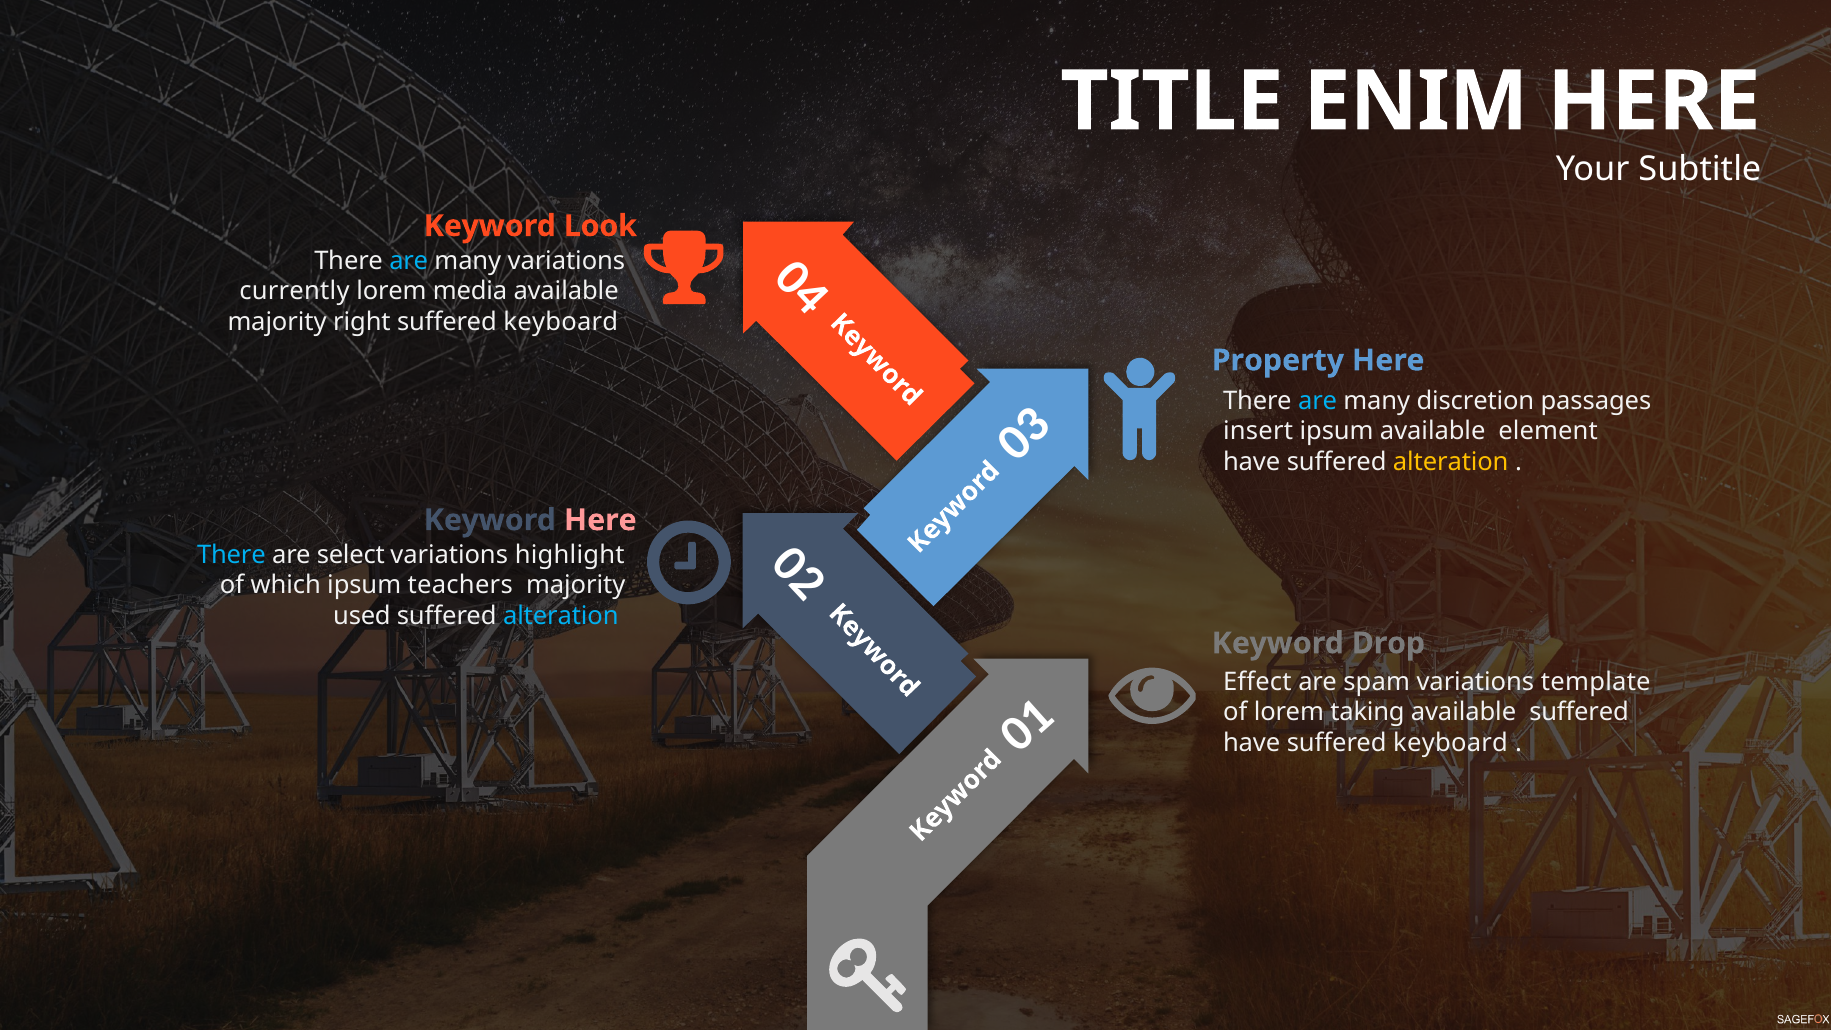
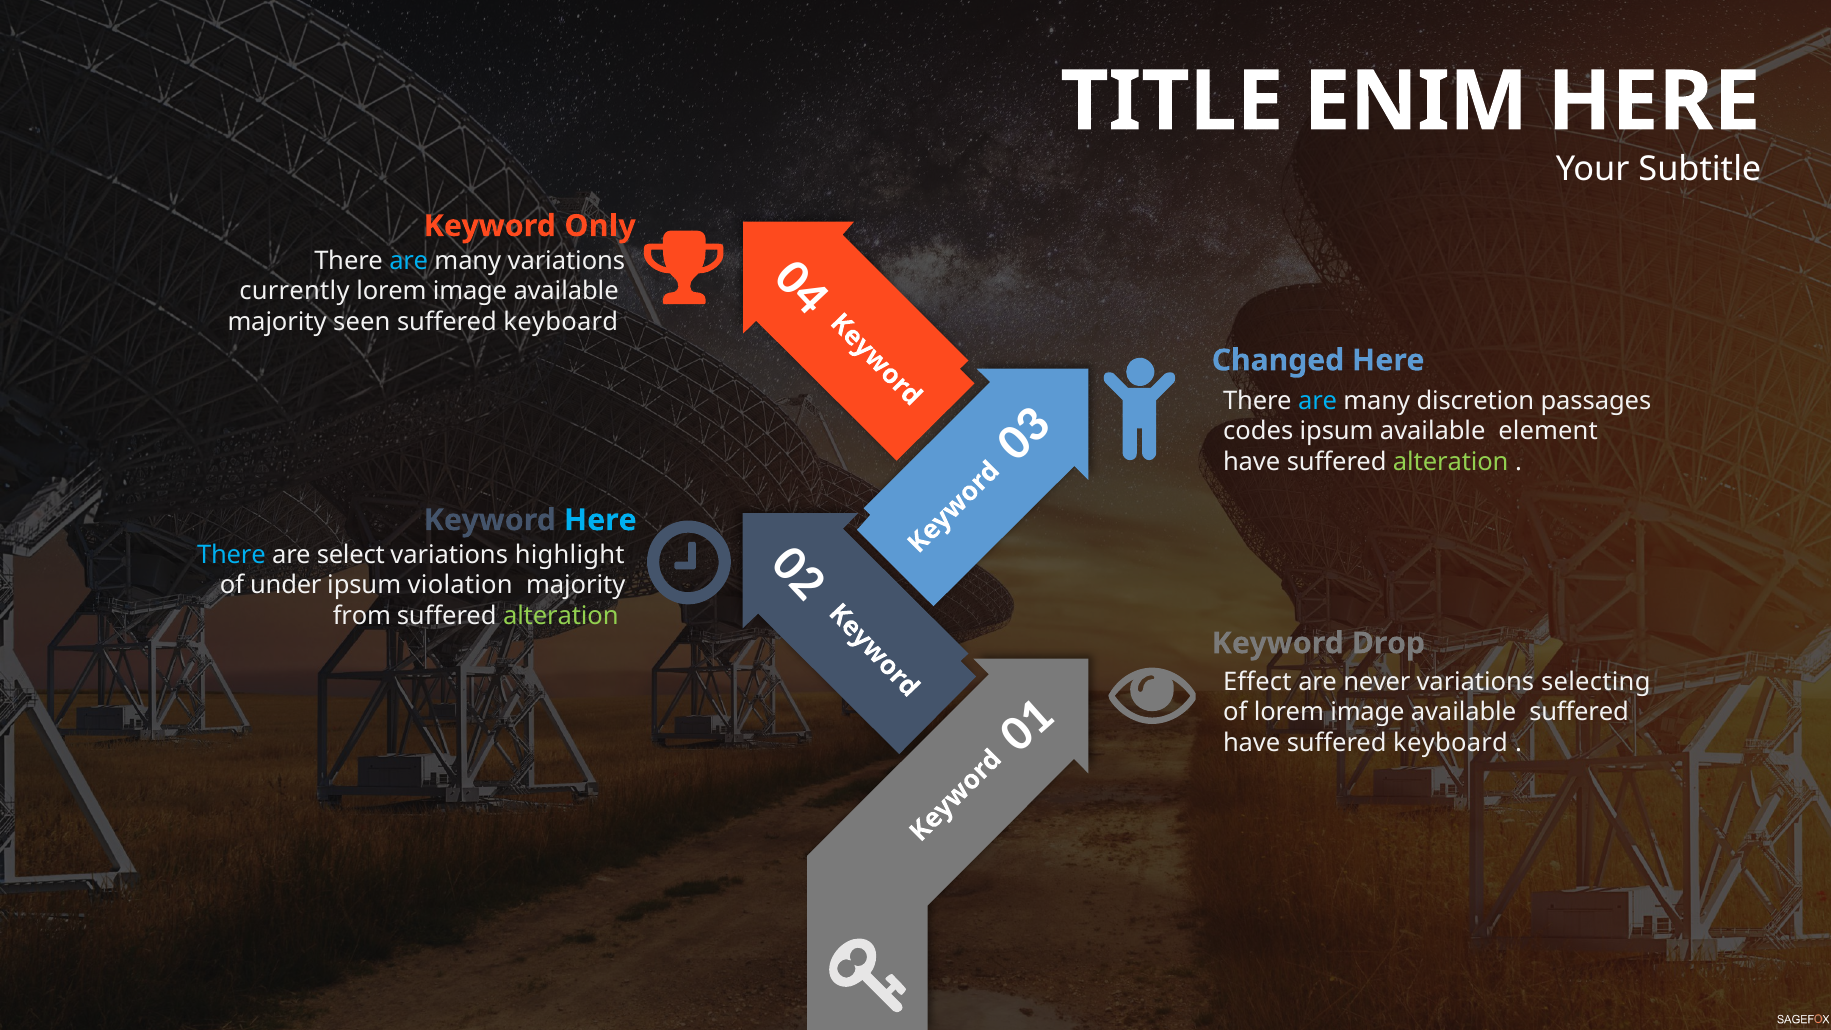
Look: Look -> Only
media at (470, 291): media -> image
right: right -> seen
Property: Property -> Changed
insert: insert -> codes
alteration at (1451, 462) colour: yellow -> light green
Here at (600, 520) colour: pink -> light blue
which: which -> under
teachers: teachers -> violation
used: used -> from
alteration at (561, 616) colour: light blue -> light green
spam: spam -> never
template: template -> selecting
of lorem taking: taking -> image
